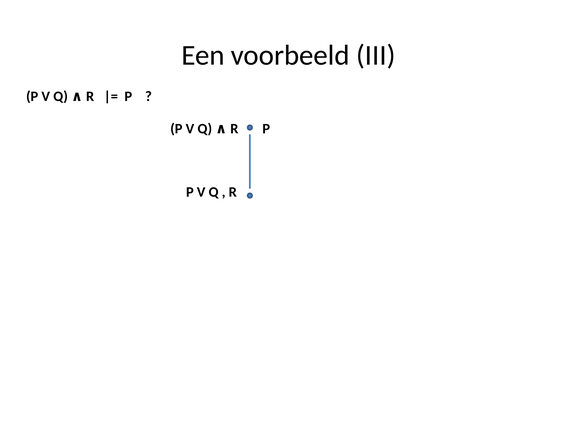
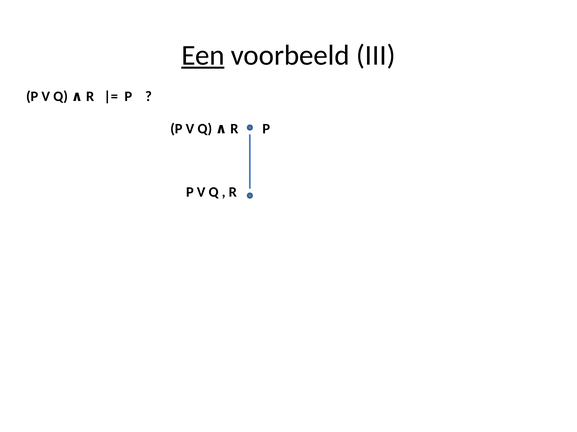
Een underline: none -> present
